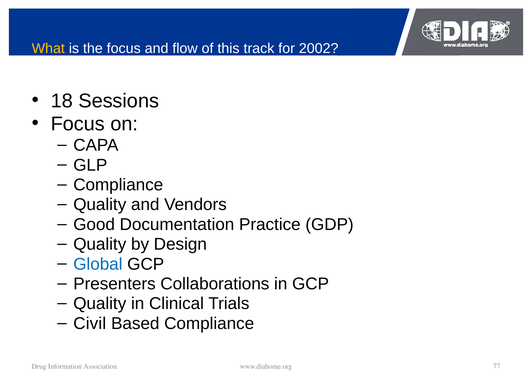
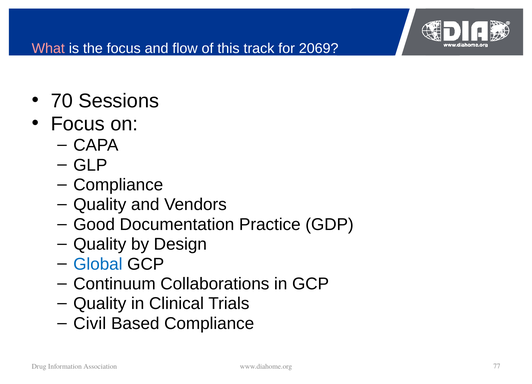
What colour: yellow -> pink
2002: 2002 -> 2069
18: 18 -> 70
Presenters: Presenters -> Continuum
